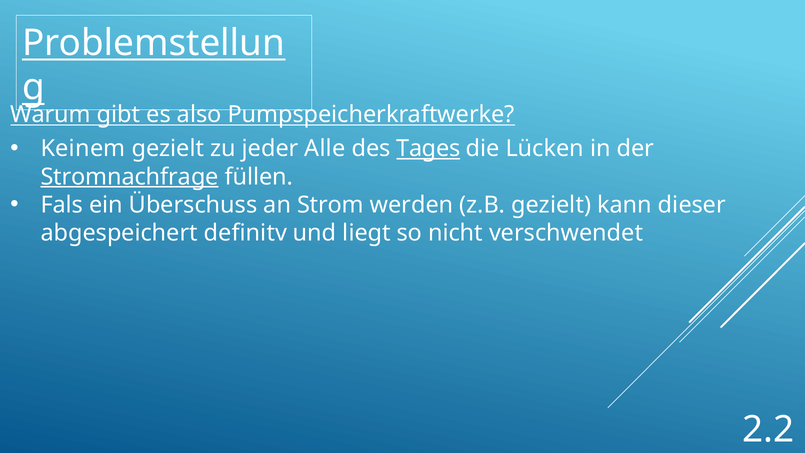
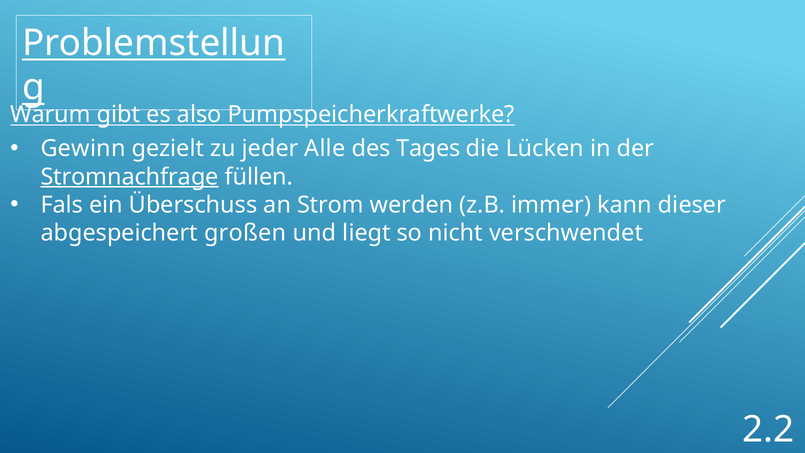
Keinem: Keinem -> Gewinn
Tages underline: present -> none
z.B gezielt: gezielt -> immer
definitv: definitv -> großen
